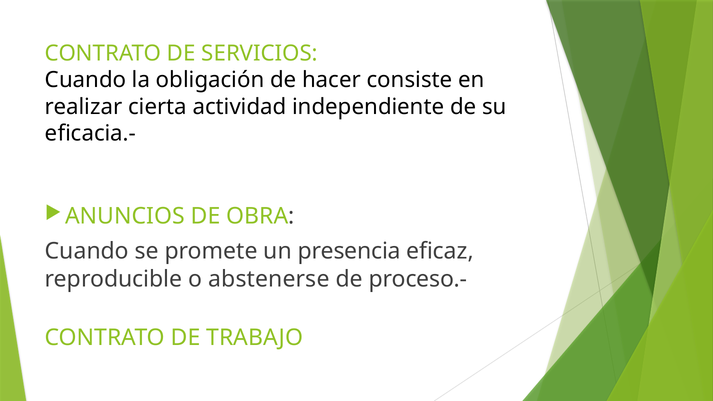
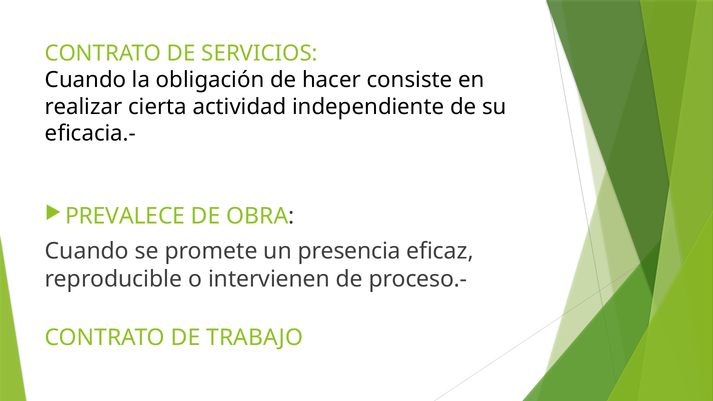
ANUNCIOS: ANUNCIOS -> PREVALECE
abstenerse: abstenerse -> intervienen
